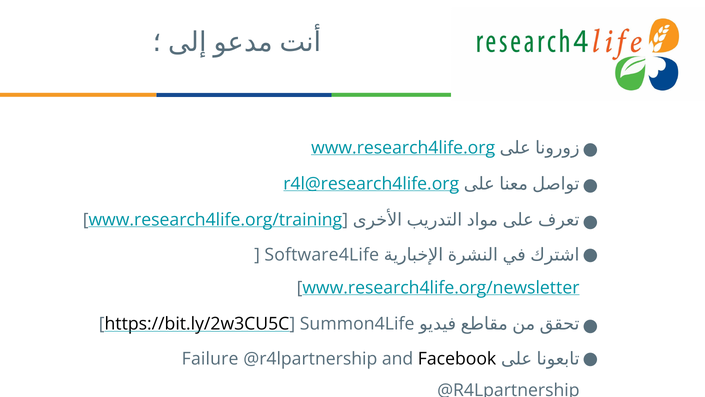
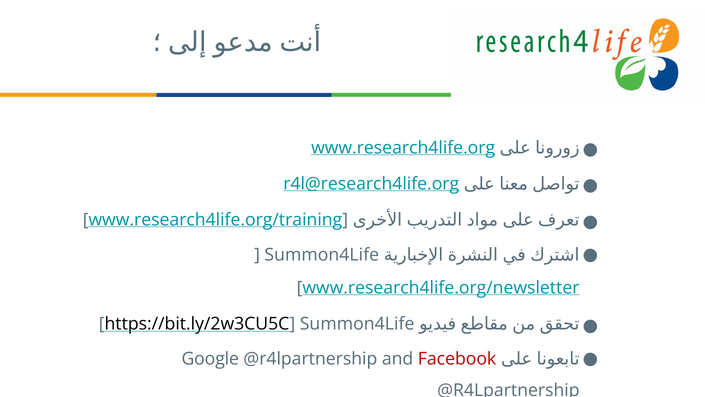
Software4Life at (322, 254): Software4Life -> Summon4Life
Failure: Failure -> Google
Facebook colour: black -> red
